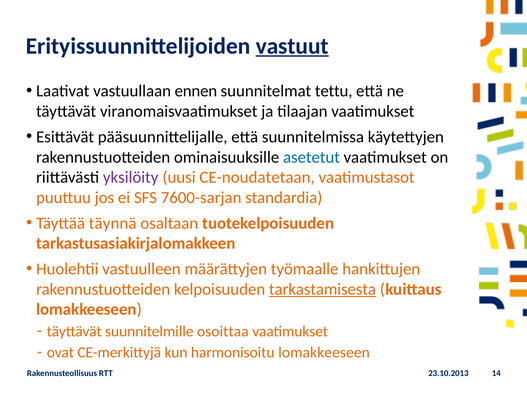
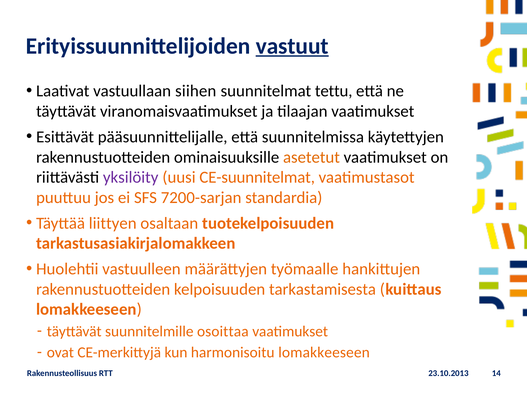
ennen: ennen -> siihen
asetetut colour: blue -> orange
CE-noudatetaan: CE-noudatetaan -> CE-suunnitelmat
7600-sarjan: 7600-sarjan -> 7200-sarjan
täynnä: täynnä -> liittyen
tarkastamisesta underline: present -> none
